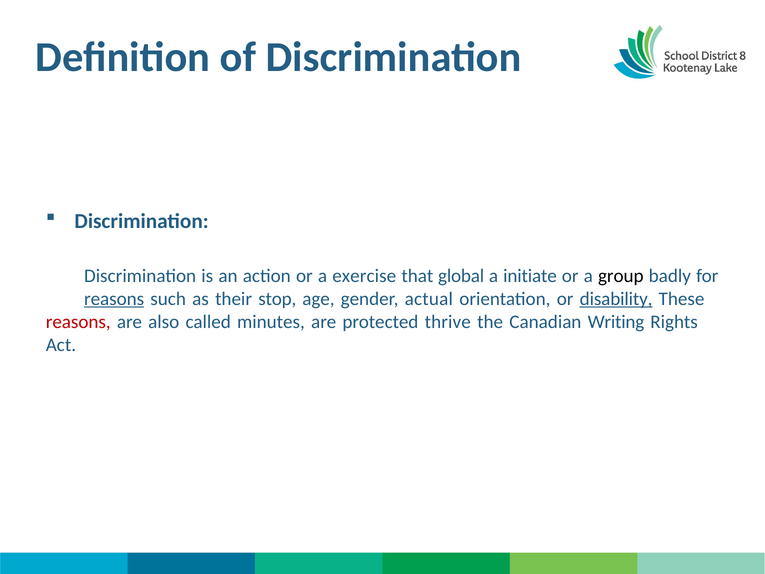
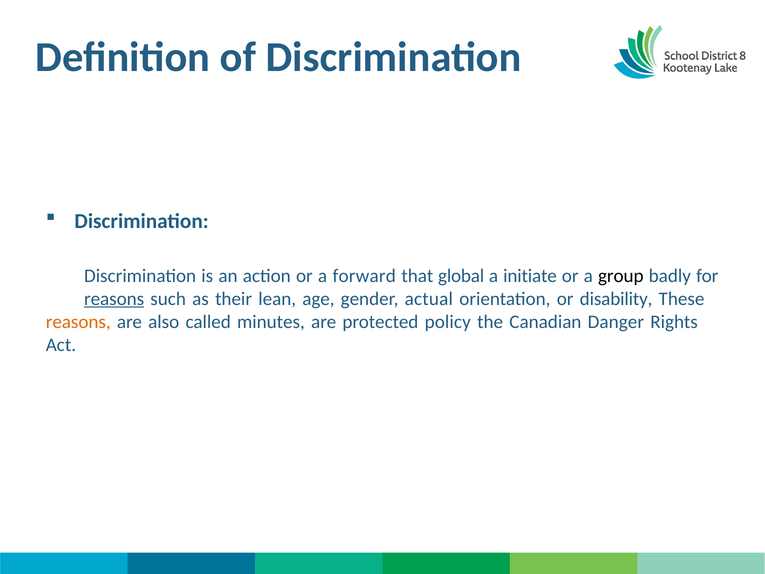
exercise: exercise -> forward
stop: stop -> lean
disability underline: present -> none
reasons at (78, 322) colour: red -> orange
thrive: thrive -> policy
Writing: Writing -> Danger
